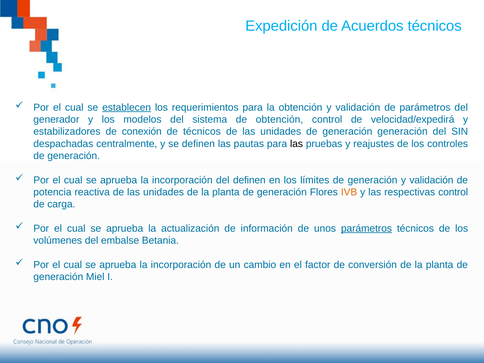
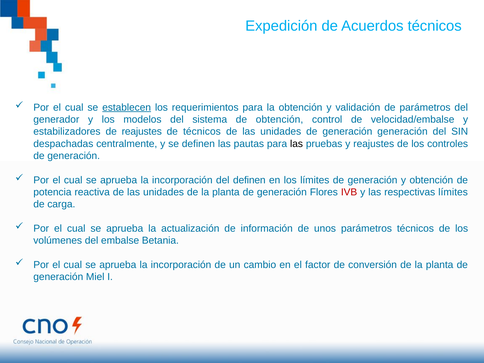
velocidad/expedirá: velocidad/expedirá -> velocidad/embalse
de conexión: conexión -> reajustes
generación y validación: validación -> obtención
IVB colour: orange -> red
respectivas control: control -> límites
parámetros at (366, 228) underline: present -> none
